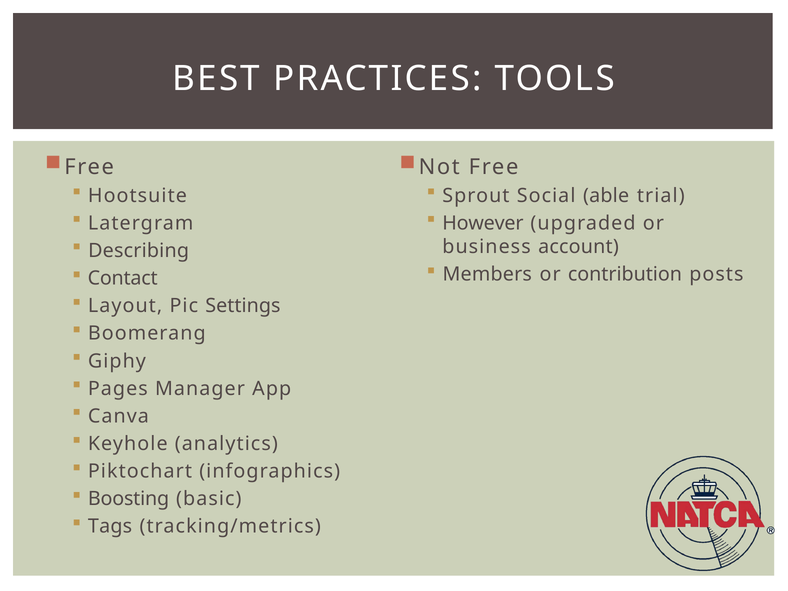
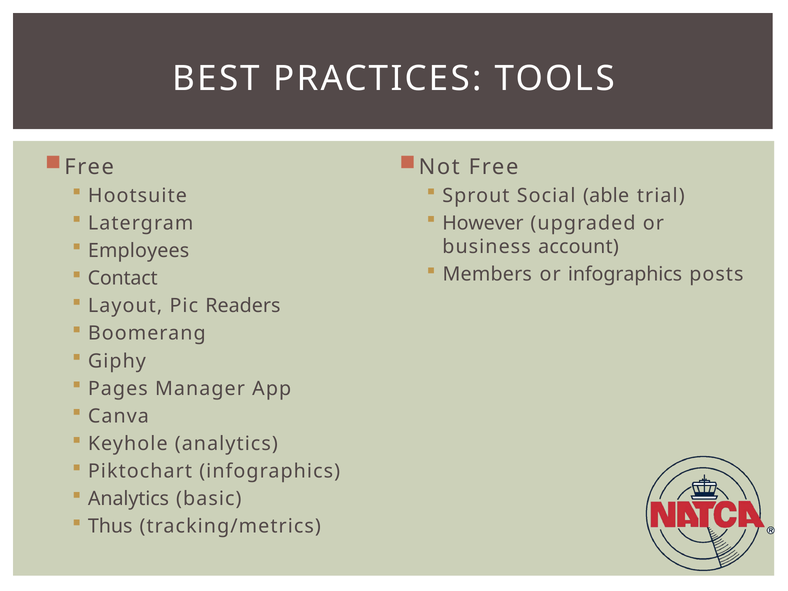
Describing: Describing -> Employees
or contribution: contribution -> infographics
Settings: Settings -> Readers
Boosting at (129, 499): Boosting -> Analytics
Tags: Tags -> Thus
